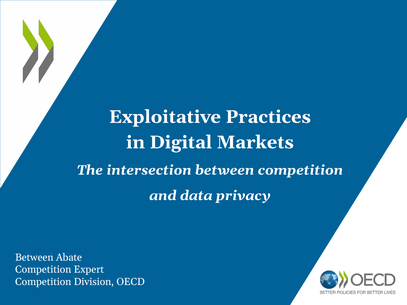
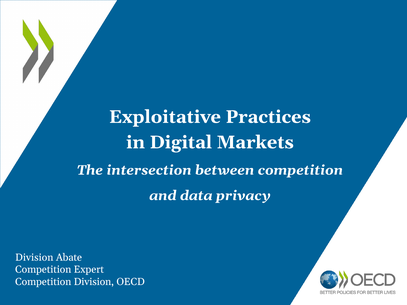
Between at (34, 258): Between -> Division
